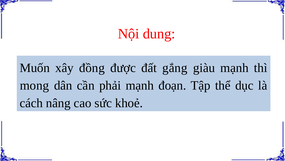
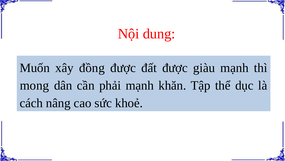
đất gắng: gắng -> được
đoạn: đoạn -> khăn
